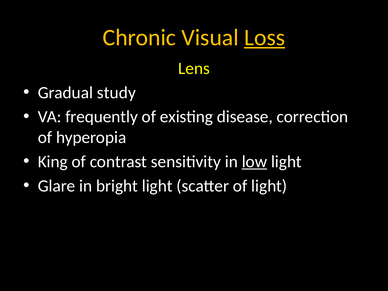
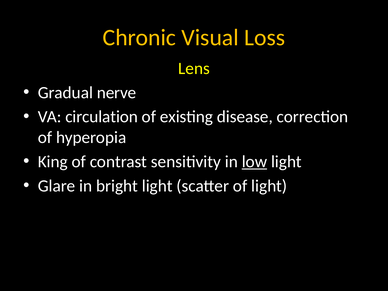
Loss underline: present -> none
study: study -> nerve
frequently: frequently -> circulation
